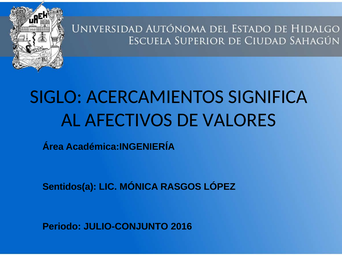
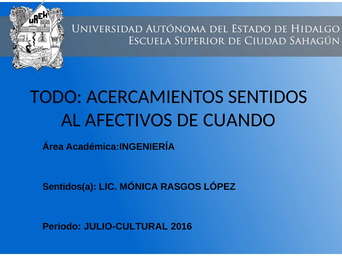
SIGLO: SIGLO -> TODO
SIGNIFICA: SIGNIFICA -> SENTIDOS
VALORES: VALORES -> CUANDO
JULIO-CONJUNTO: JULIO-CONJUNTO -> JULIO-CULTURAL
